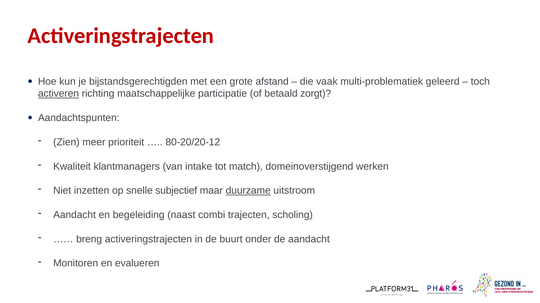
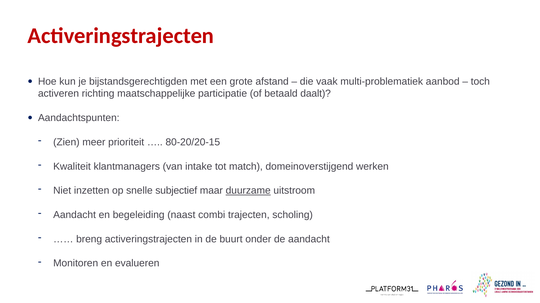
geleerd: geleerd -> aanbod
activeren underline: present -> none
zorgt: zorgt -> daalt
80-20/20-12: 80-20/20-12 -> 80-20/20-15
